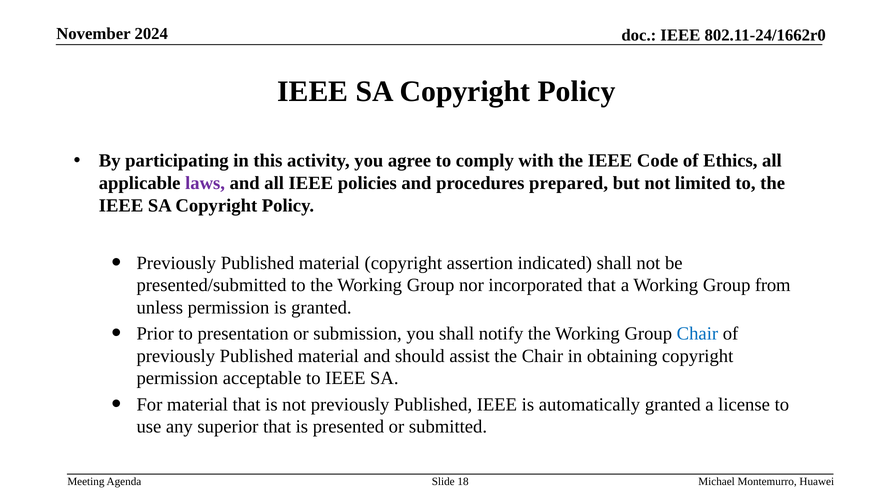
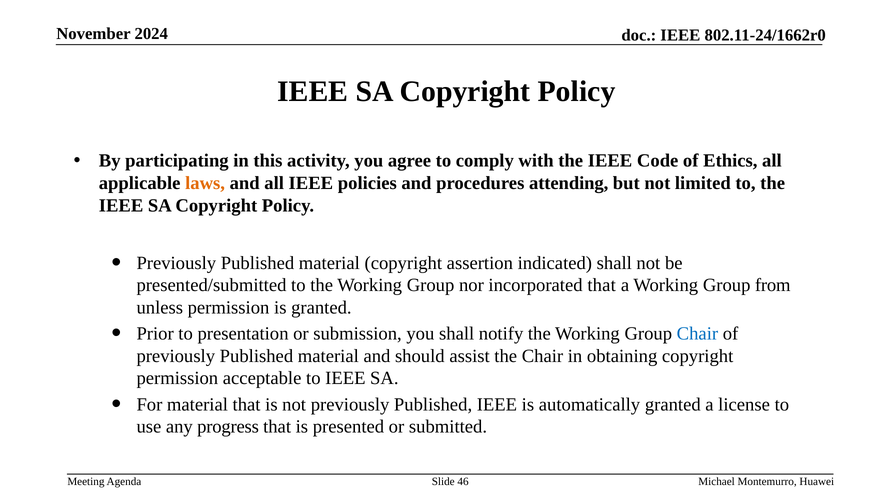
laws colour: purple -> orange
prepared: prepared -> attending
superior: superior -> progress
18: 18 -> 46
